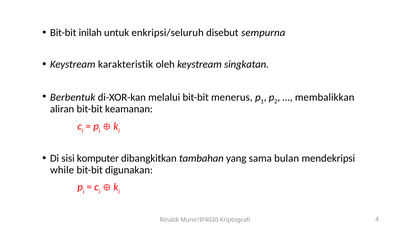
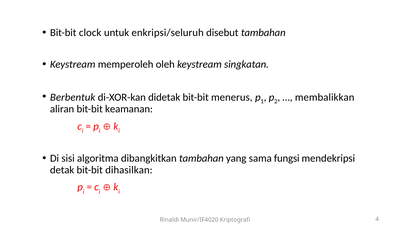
inilah: inilah -> clock
disebut sempurna: sempurna -> tambahan
karakteristik: karakteristik -> memperoleh
melalui: melalui -> didetak
komputer: komputer -> algoritma
bulan: bulan -> fungsi
while: while -> detak
digunakan: digunakan -> dihasilkan
